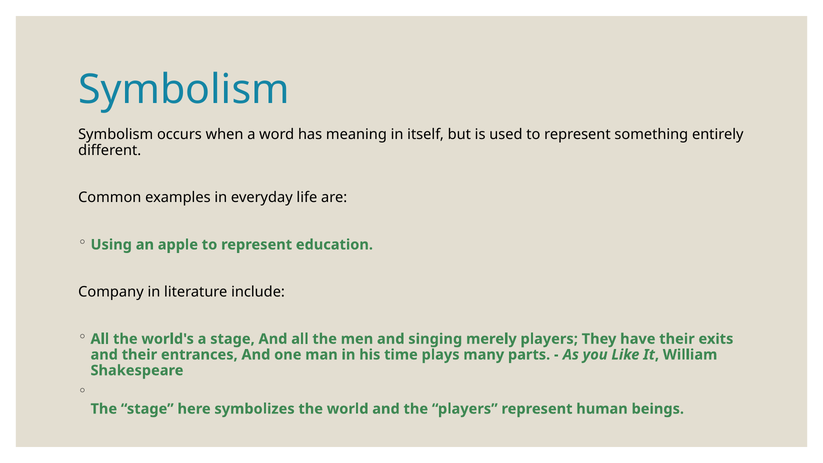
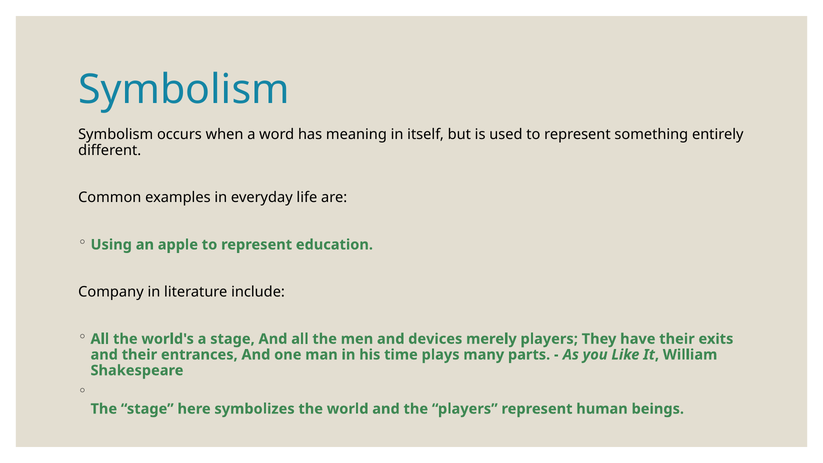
singing: singing -> devices
